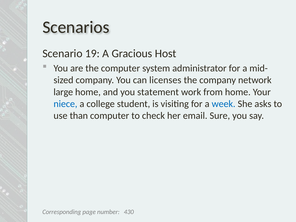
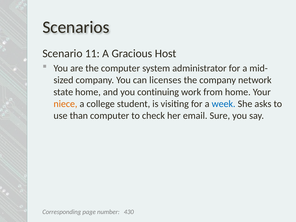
19: 19 -> 11
large: large -> state
statement: statement -> continuing
niece colour: blue -> orange
